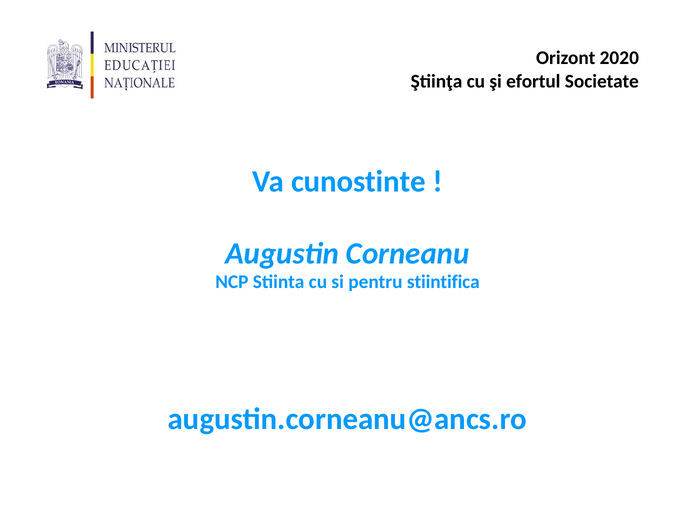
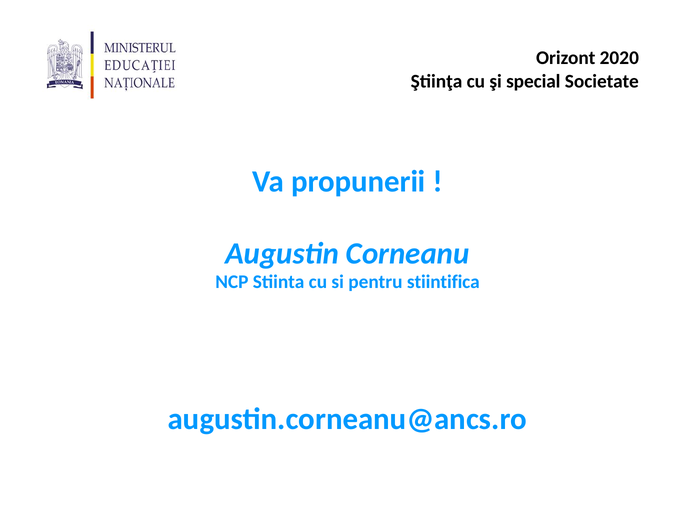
efortul: efortul -> special
cunostinte: cunostinte -> propunerii
